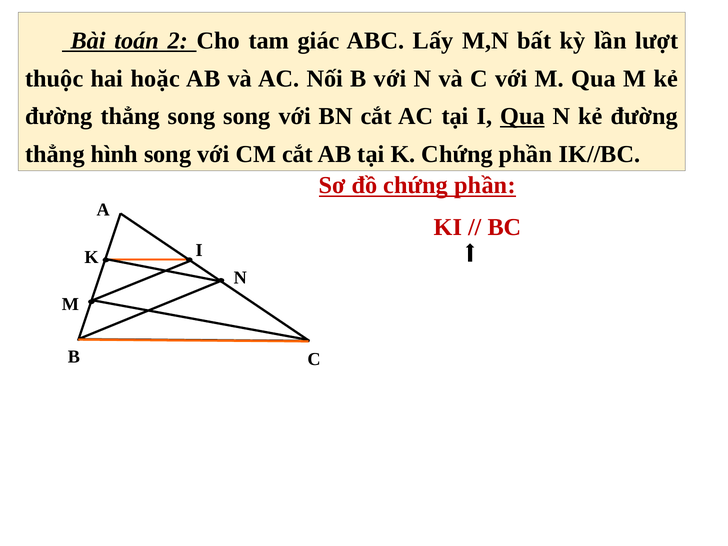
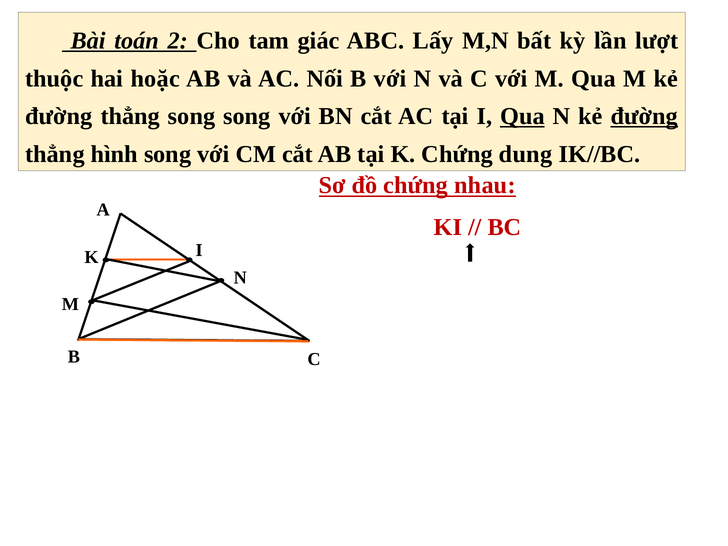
đường at (644, 116) underline: none -> present
K Chứng phần: phần -> dung
đồ chứng phần: phần -> nhau
